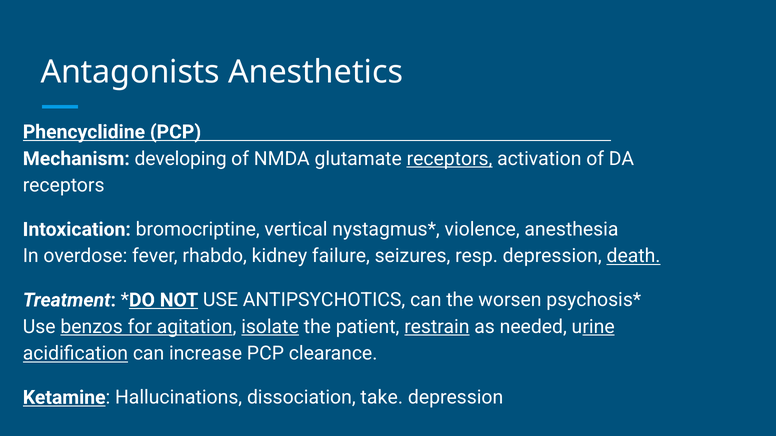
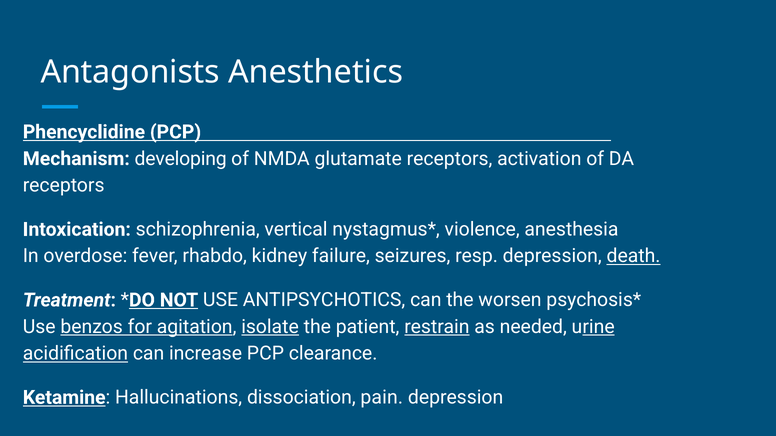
receptors at (450, 159) underline: present -> none
bromocriptine: bromocriptine -> schizophrenia
take: take -> pain
